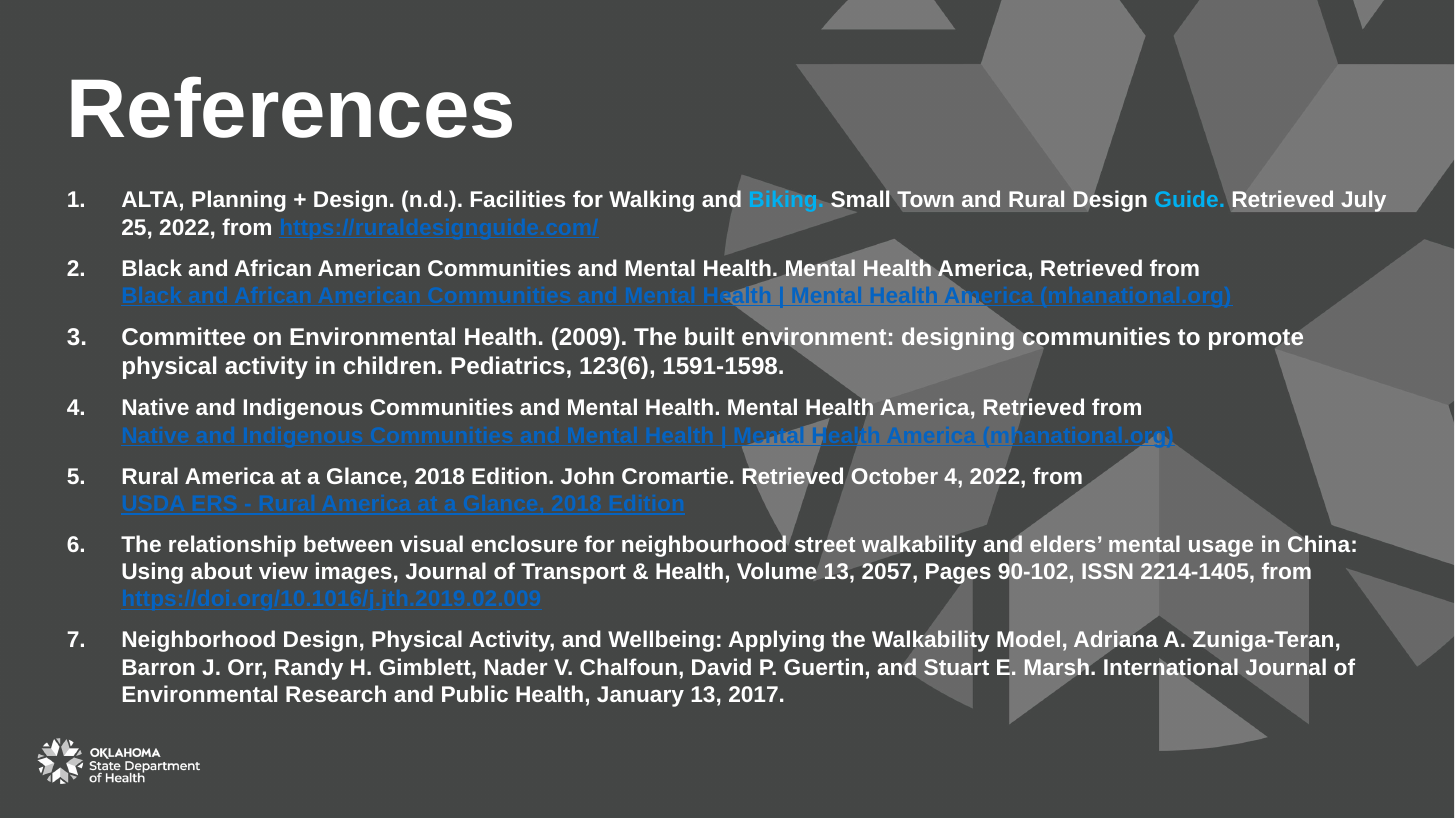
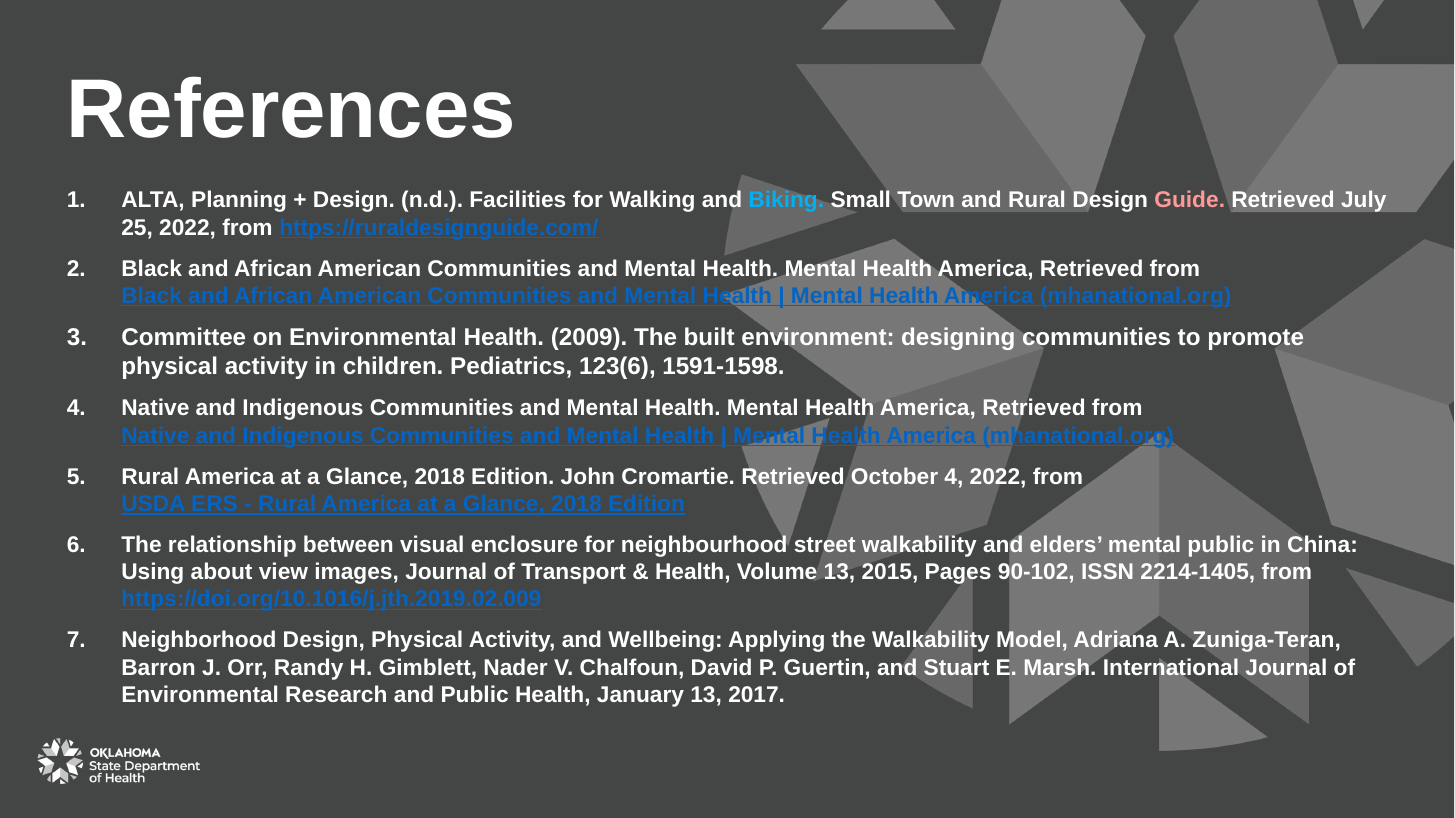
Guide colour: light blue -> pink
mental usage: usage -> public
2057: 2057 -> 2015
